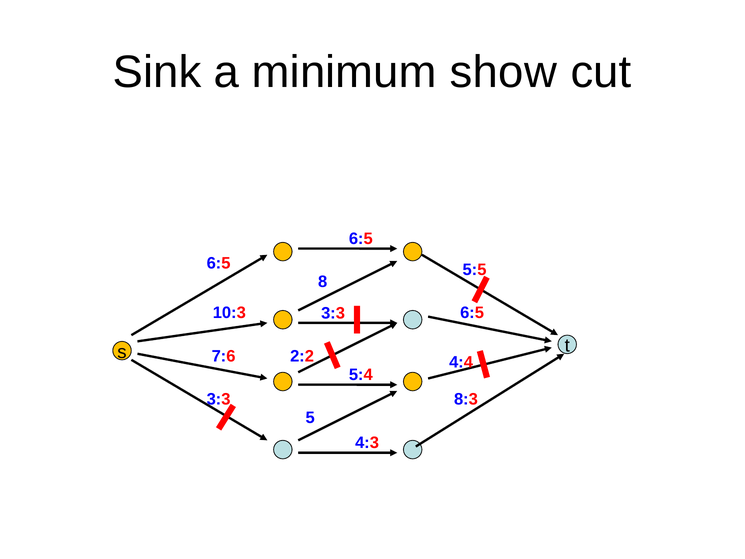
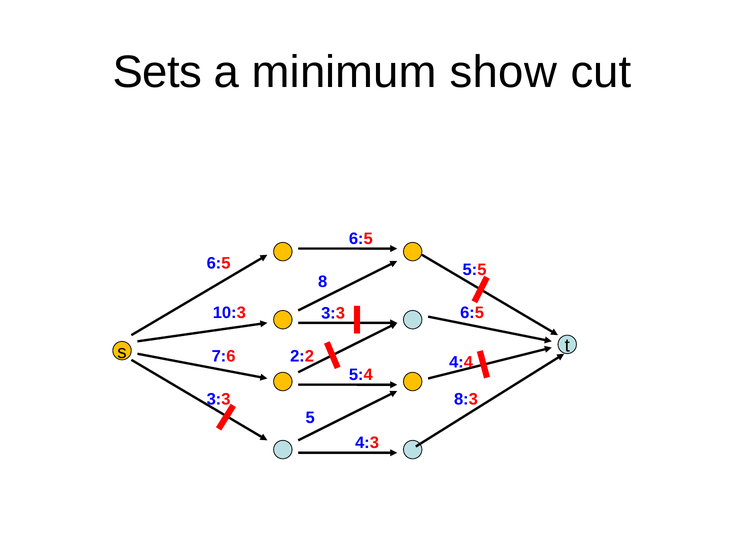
Sink: Sink -> Sets
